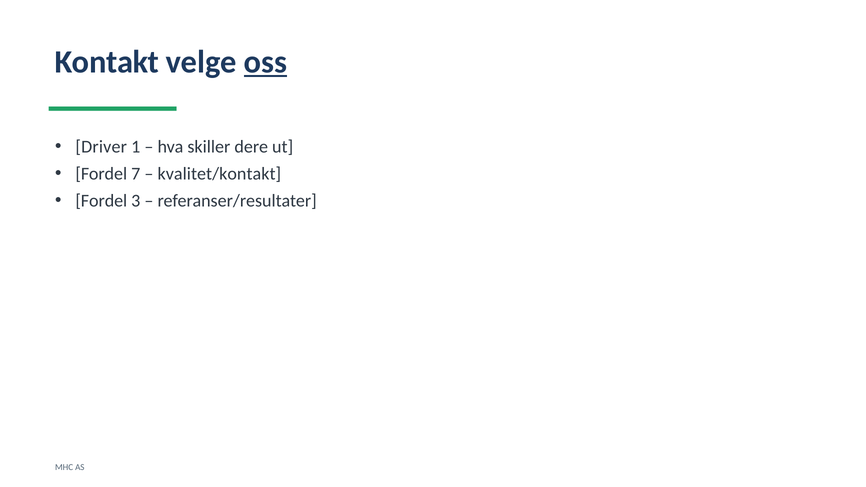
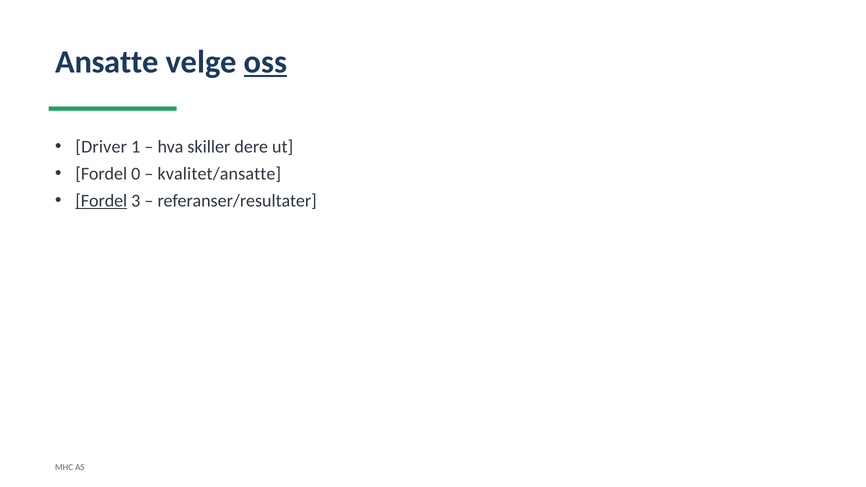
Kontakt: Kontakt -> Ansatte
7: 7 -> 0
kvalitet/kontakt: kvalitet/kontakt -> kvalitet/ansatte
Fordel at (101, 201) underline: none -> present
